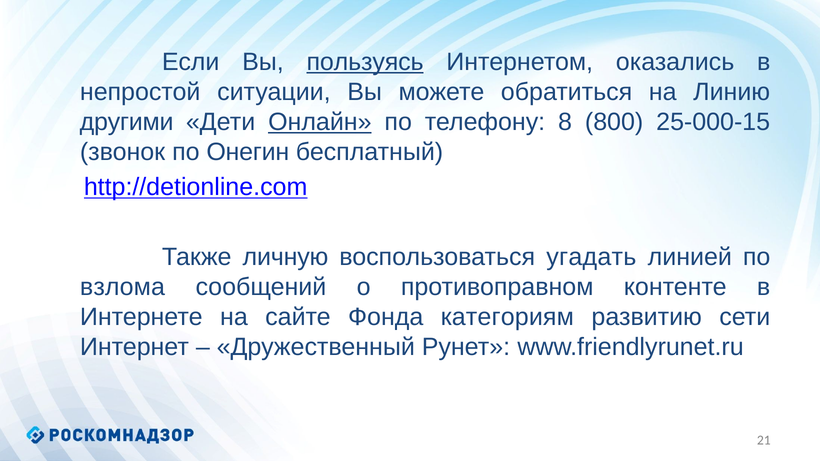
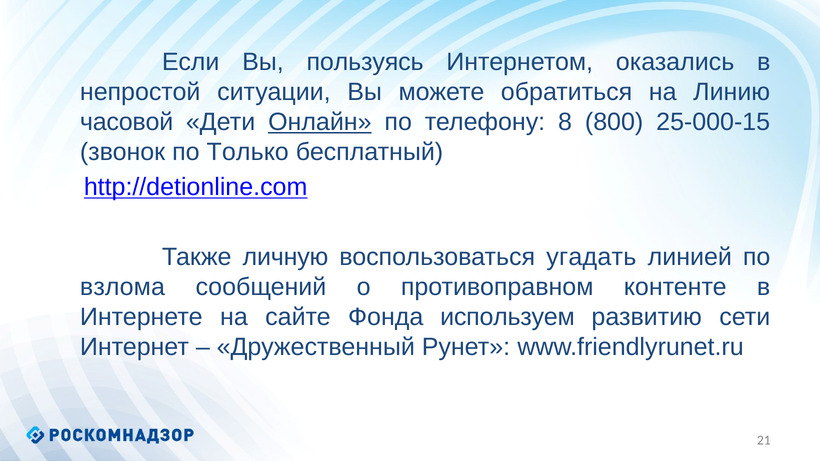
пользуясь underline: present -> none
другими: другими -> часовой
Онегин: Онегин -> Только
категориям: категориям -> используем
